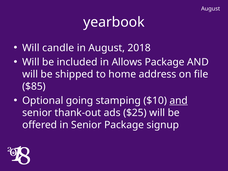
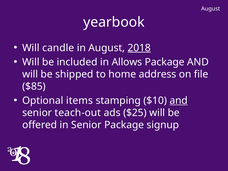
2018 underline: none -> present
going: going -> items
thank-out: thank-out -> teach-out
